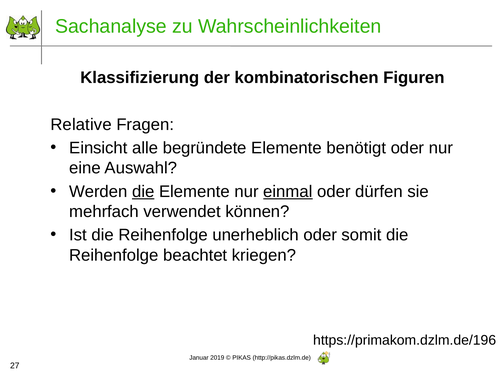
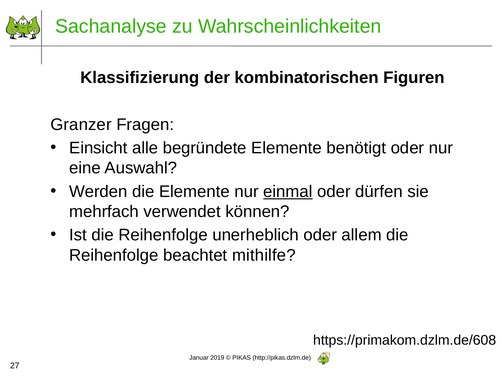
Relative: Relative -> Granzer
die at (143, 191) underline: present -> none
somit: somit -> allem
kriegen: kriegen -> mithilfe
https://primakom.dzlm.de/196: https://primakom.dzlm.de/196 -> https://primakom.dzlm.de/608
